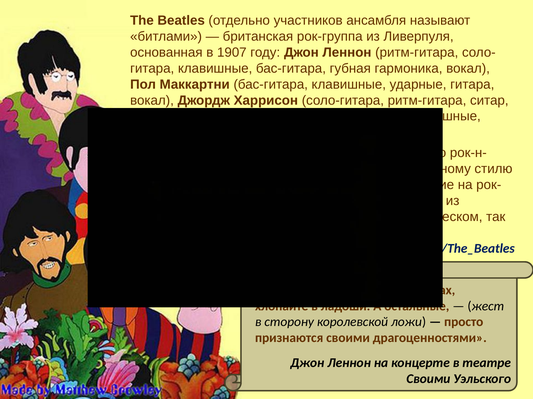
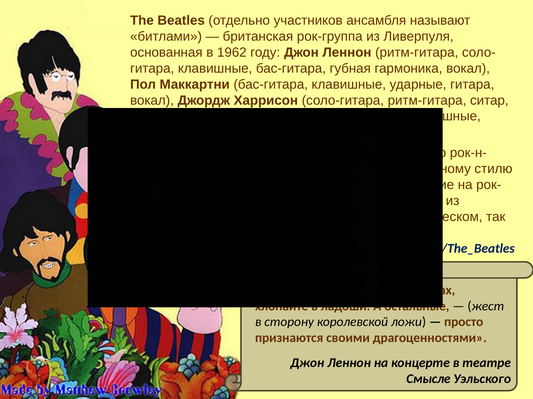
1907: 1907 -> 1962
Своими at (428, 379): Своими -> Смысле
